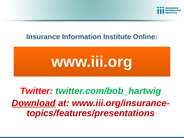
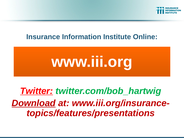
Twitter underline: none -> present
